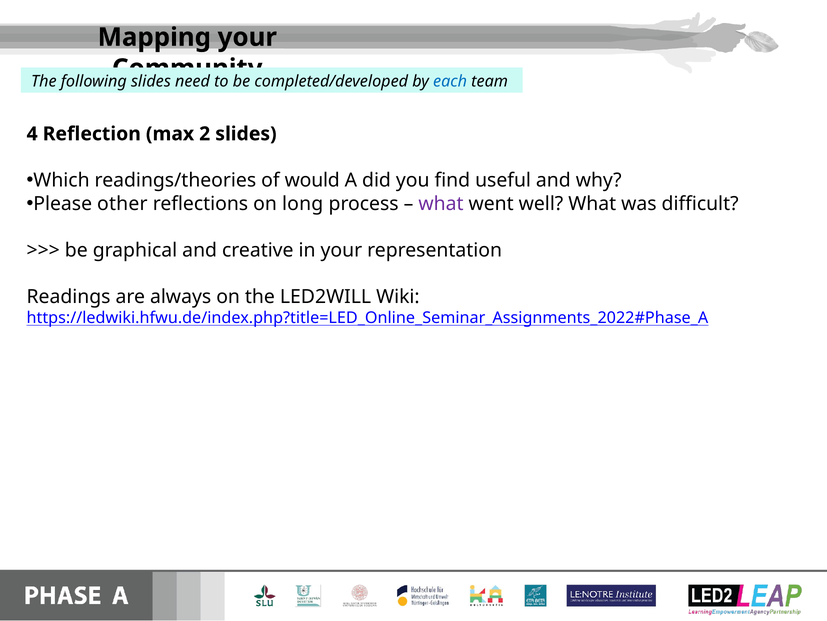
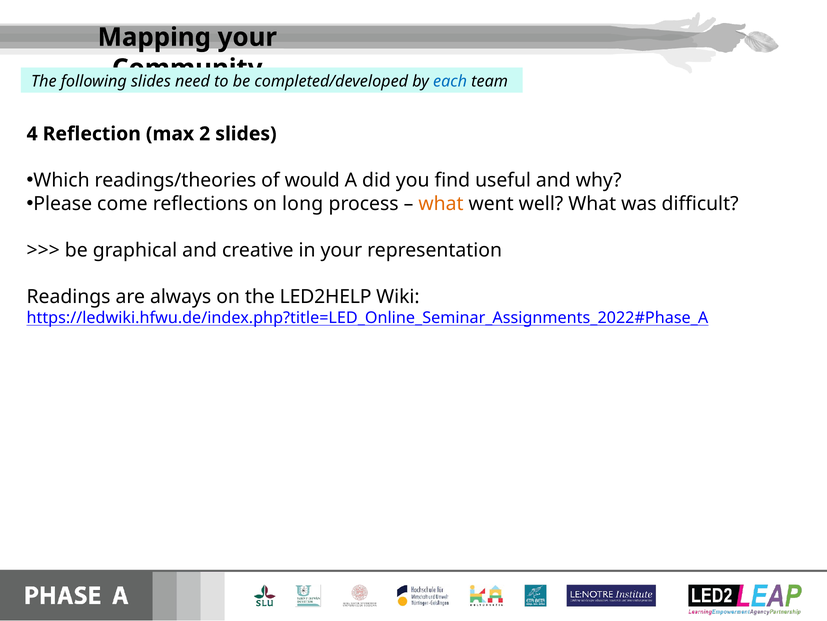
other: other -> come
what at (441, 203) colour: purple -> orange
LED2WILL: LED2WILL -> LED2HELP
